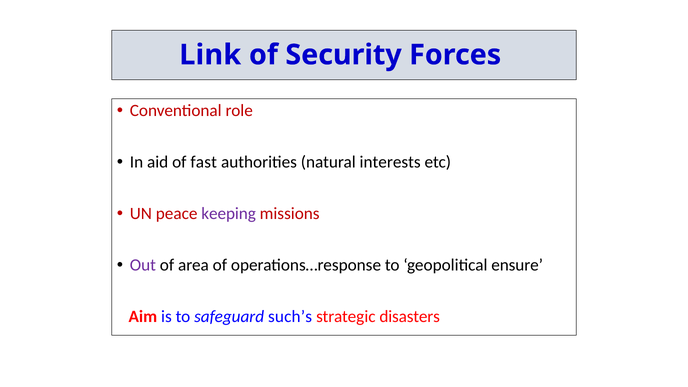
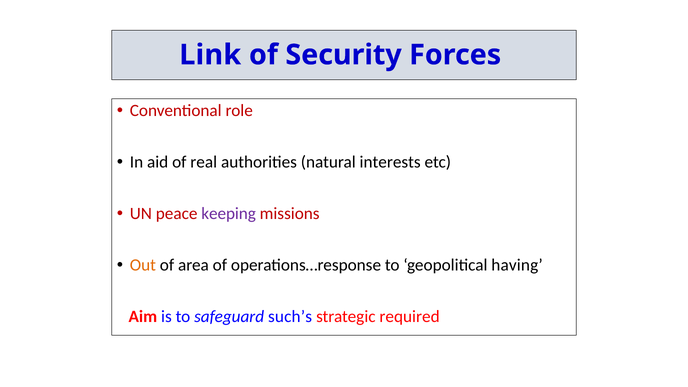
fast: fast -> real
Out colour: purple -> orange
ensure: ensure -> having
disasters: disasters -> required
